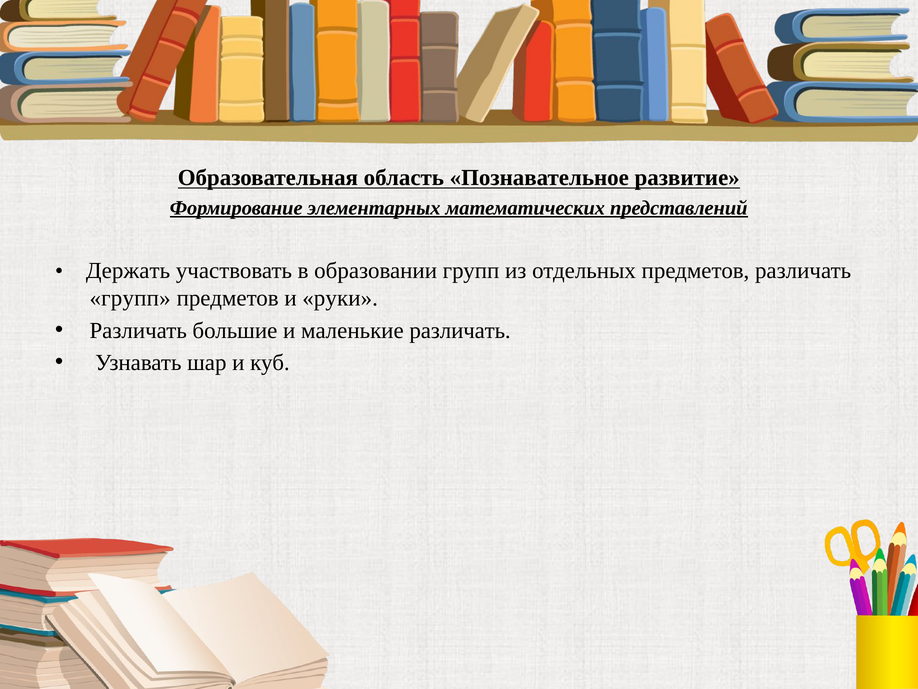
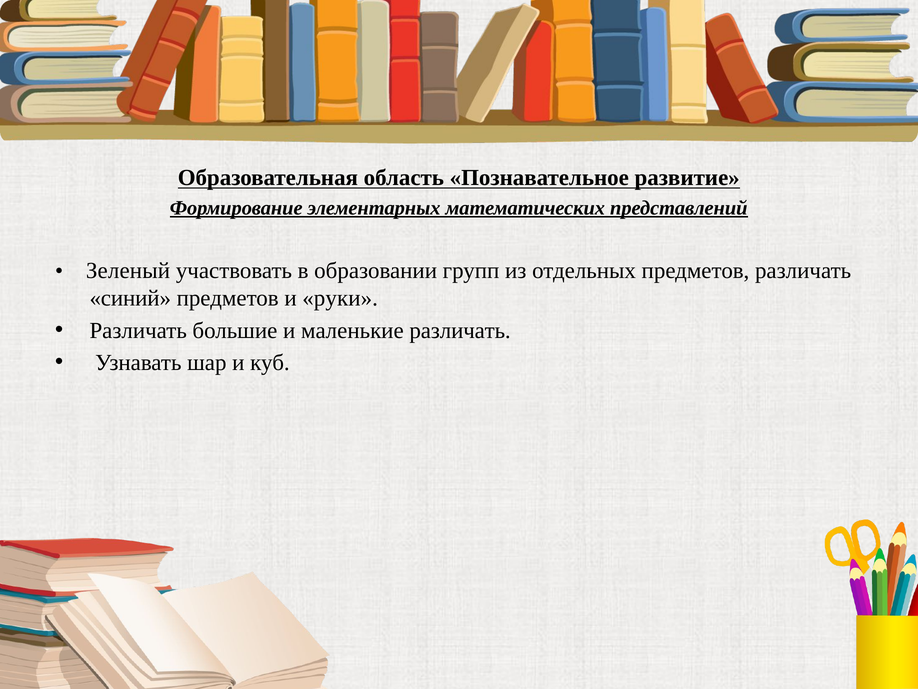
Держать: Держать -> Зеленый
групп at (130, 298): групп -> синий
